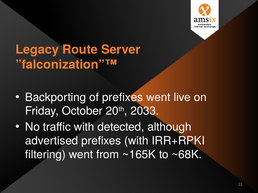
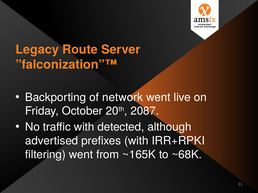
of prefixes: prefixes -> network
2033: 2033 -> 2087
